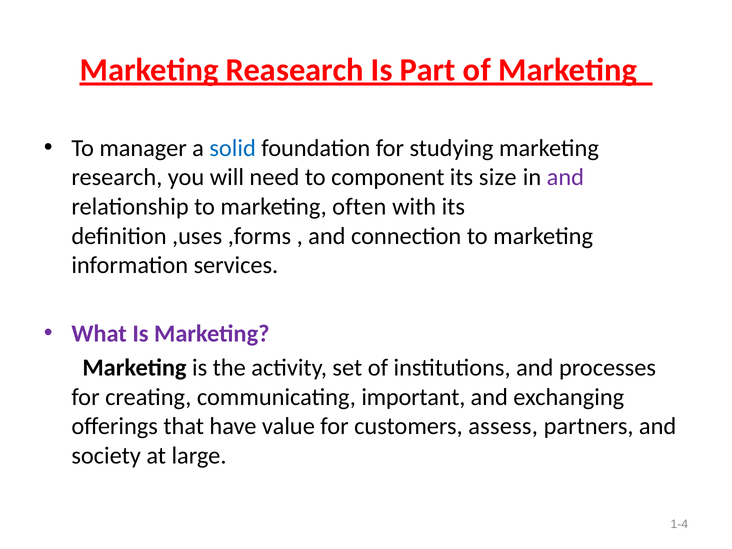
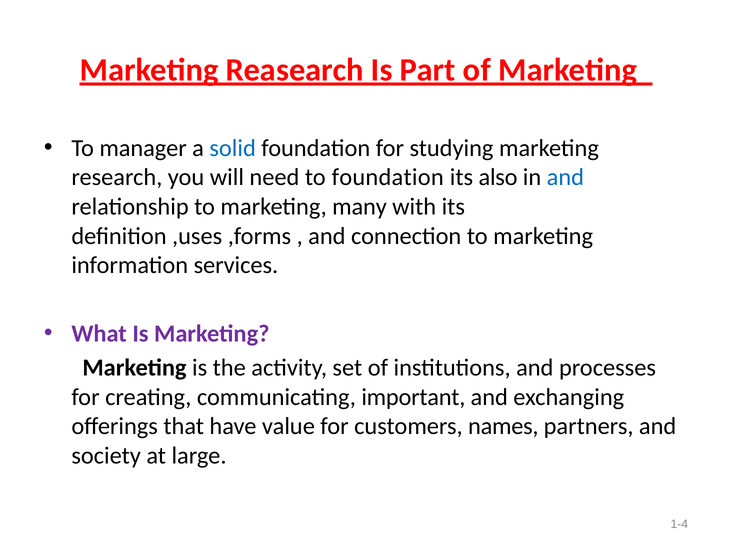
to component: component -> foundation
size: size -> also
and at (565, 177) colour: purple -> blue
often: often -> many
assess: assess -> names
